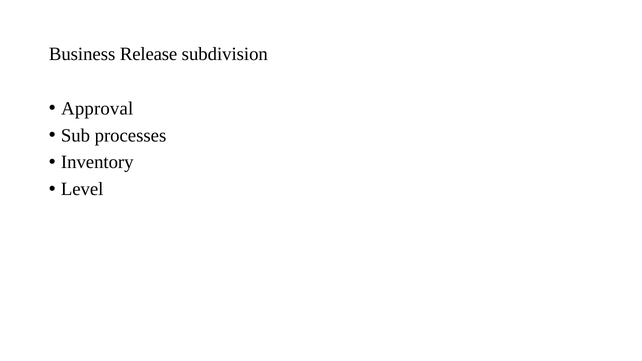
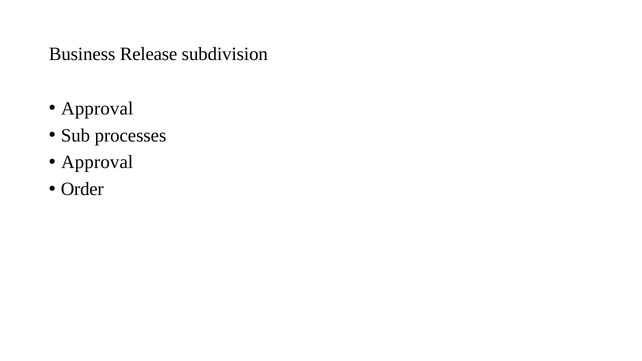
Inventory at (97, 162): Inventory -> Approval
Level: Level -> Order
